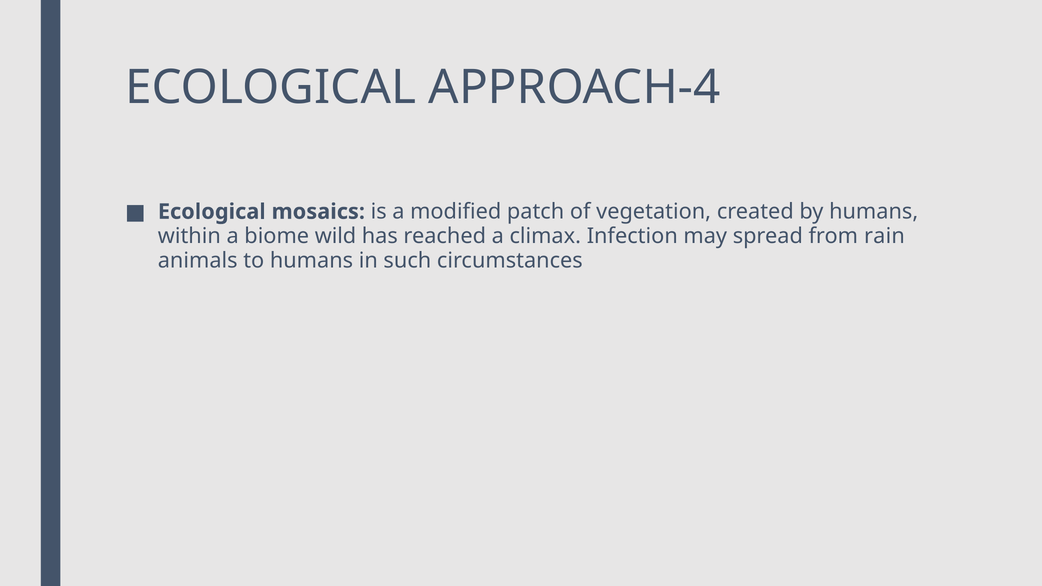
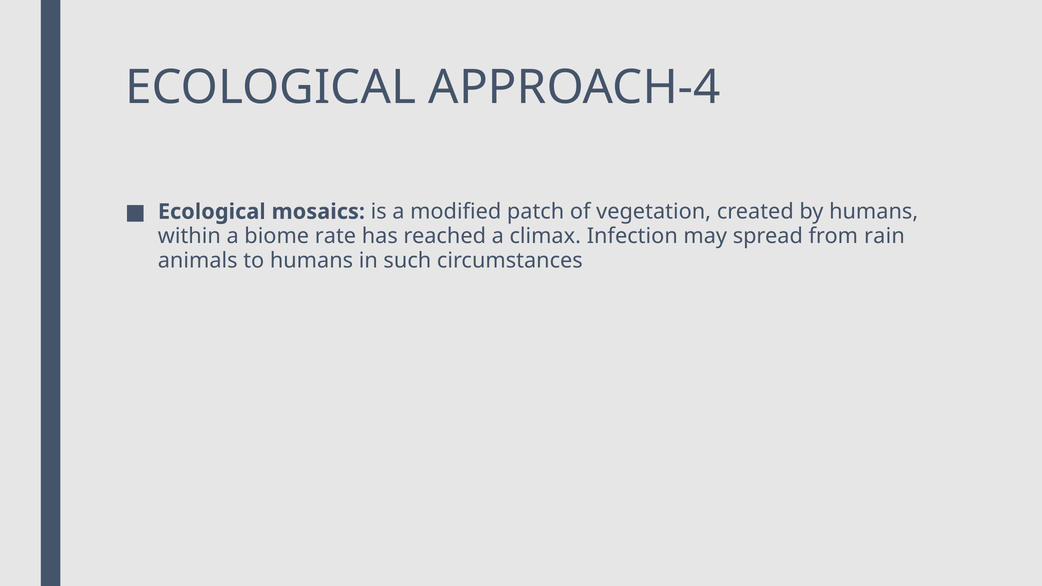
wild: wild -> rate
